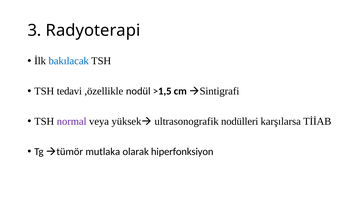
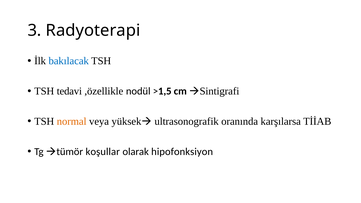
normal colour: purple -> orange
nodülleri: nodülleri -> oranında
mutlaka: mutlaka -> koşullar
hiperfonksiyon: hiperfonksiyon -> hipofonksiyon
